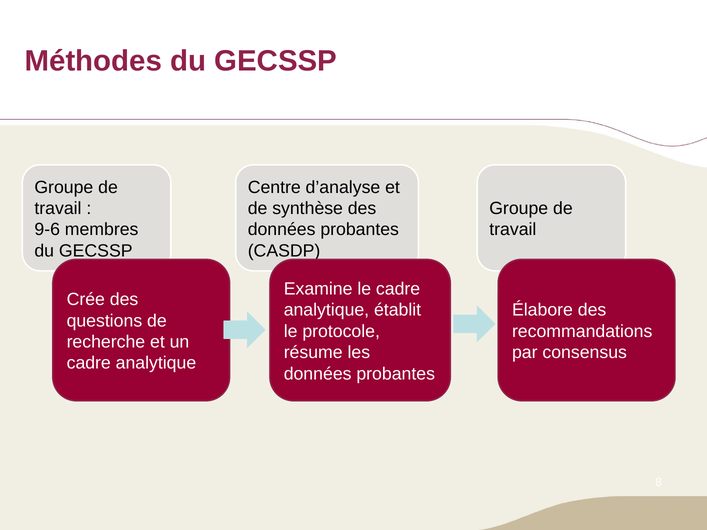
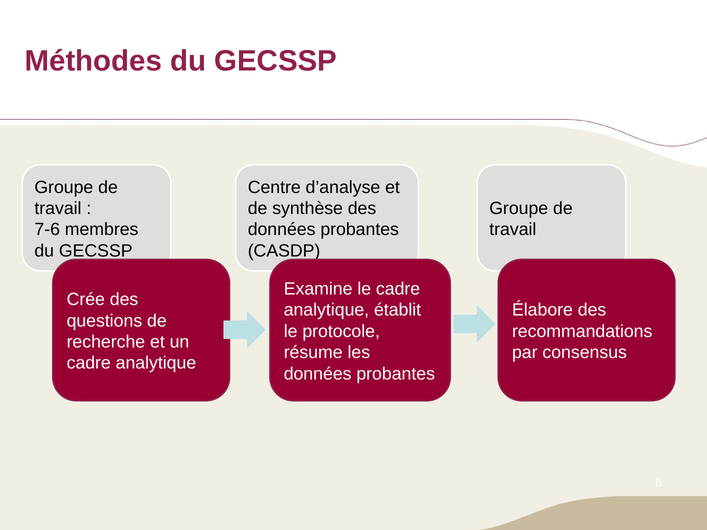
9-6: 9-6 -> 7-6
